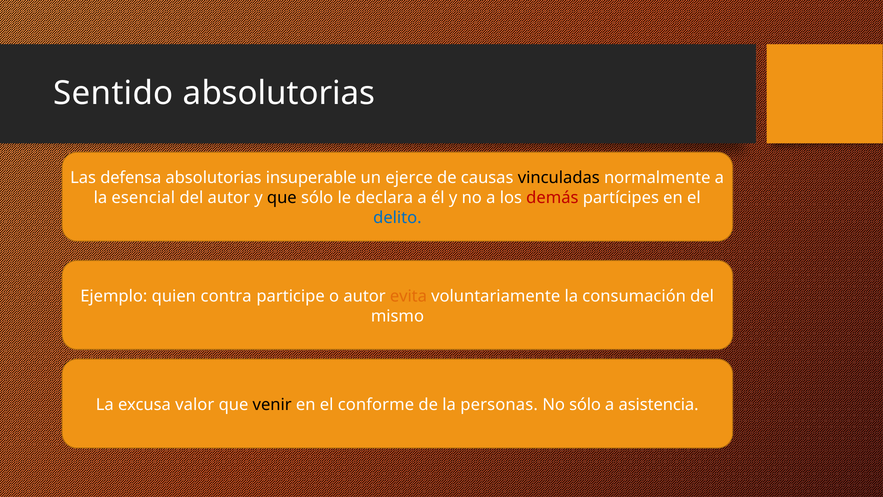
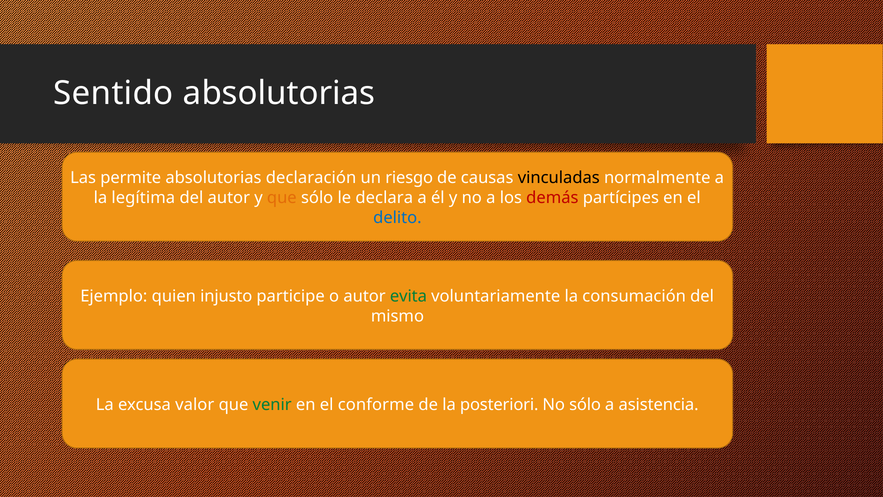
defensa: defensa -> permite
insuperable: insuperable -> declaración
ejerce: ejerce -> riesgo
esencial: esencial -> legítima
que at (282, 198) colour: black -> orange
contra: contra -> injusto
evita colour: orange -> green
venir colour: black -> green
personas: personas -> posteriori
